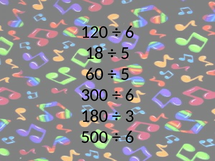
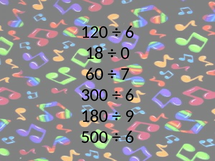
5 at (125, 53): 5 -> 0
5 at (125, 74): 5 -> 7
3: 3 -> 9
